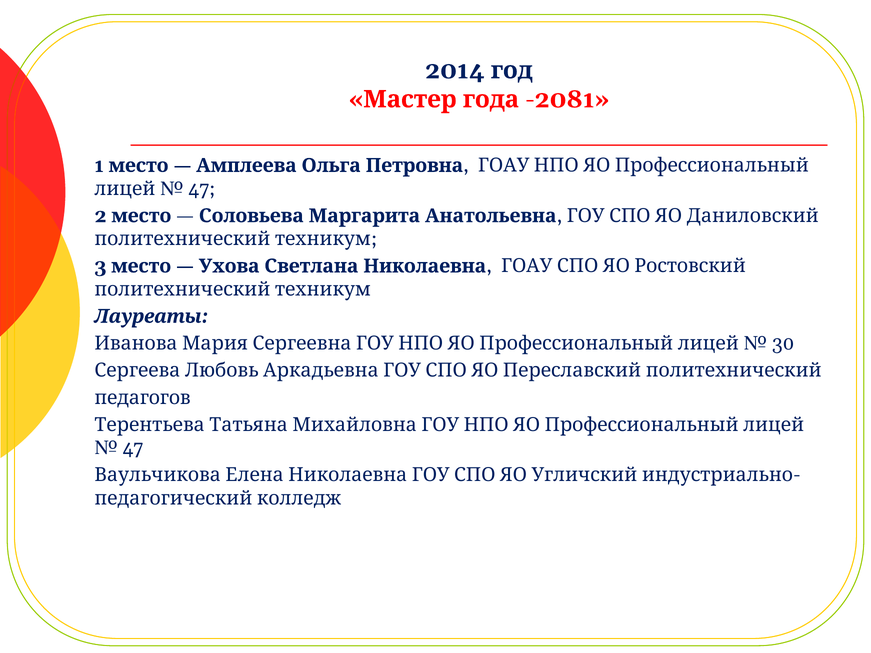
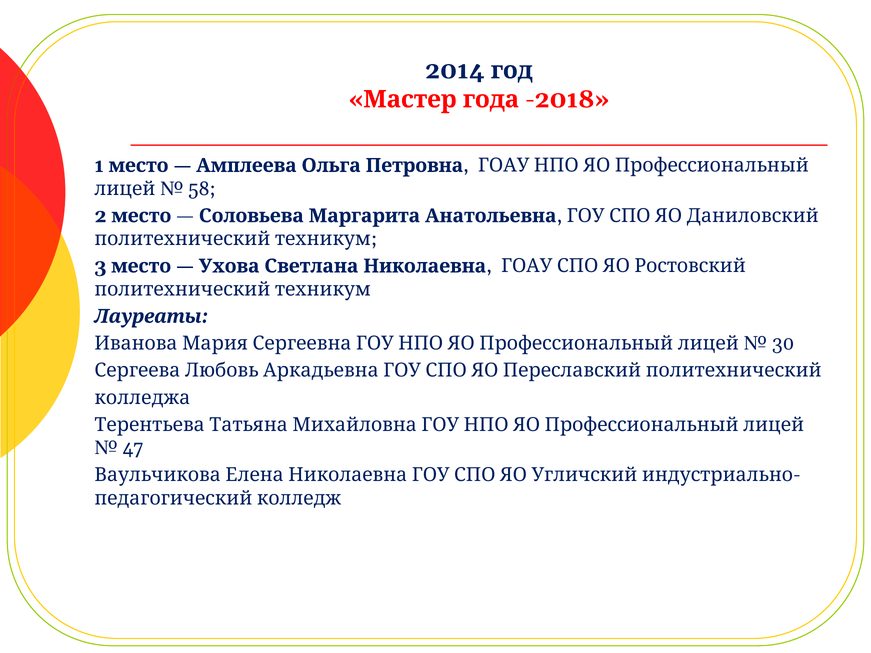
-2081: -2081 -> -2018
47 at (202, 189): 47 -> 58
педагогов: педагогов -> колледжа
